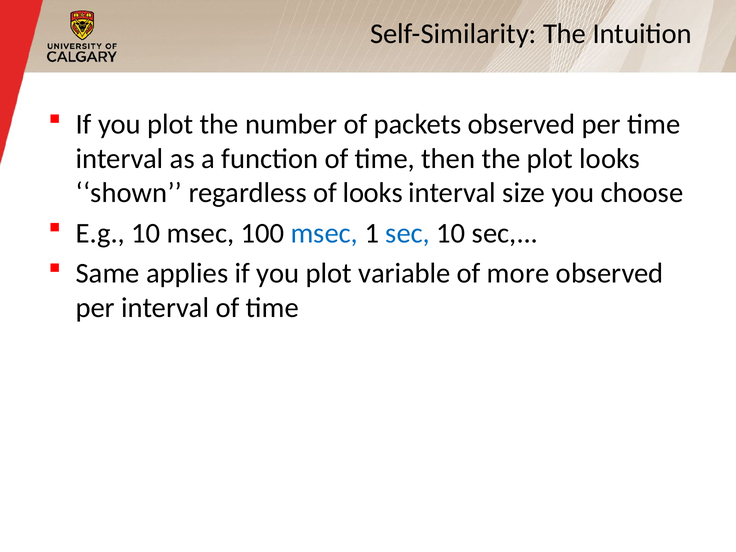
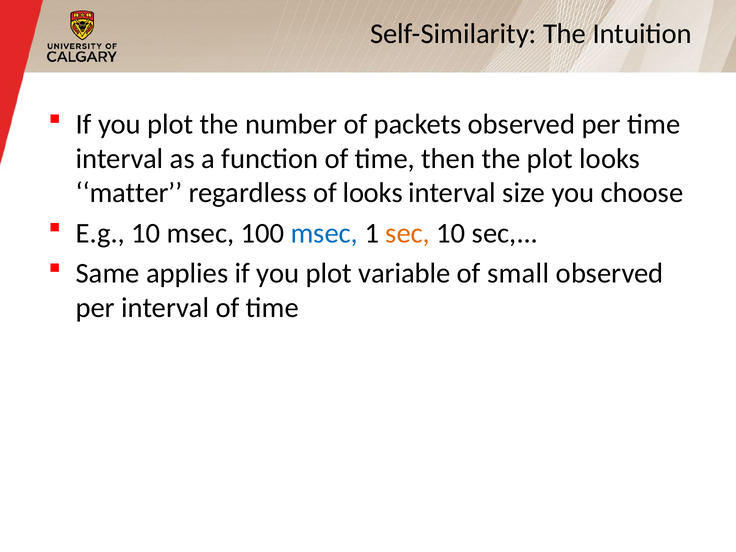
shown: shown -> matter
sec at (408, 233) colour: blue -> orange
more: more -> small
